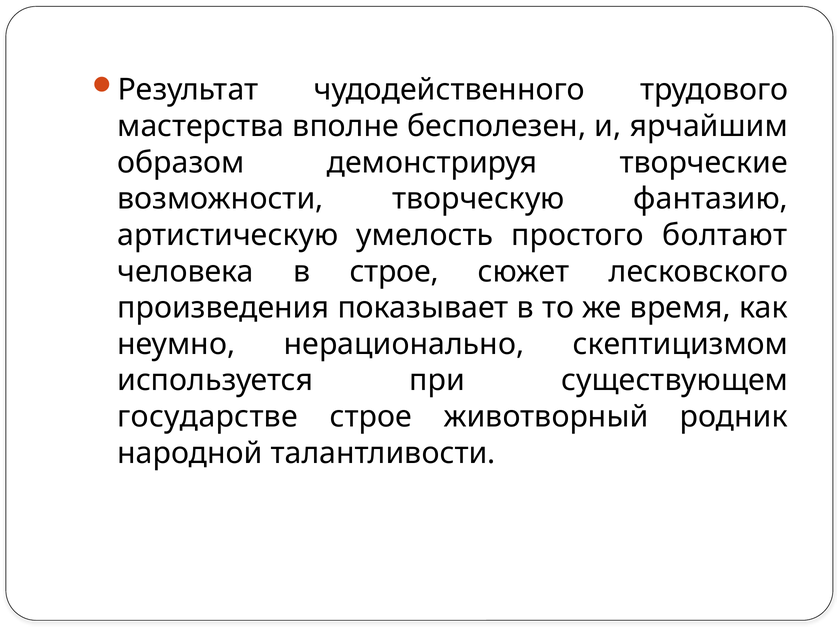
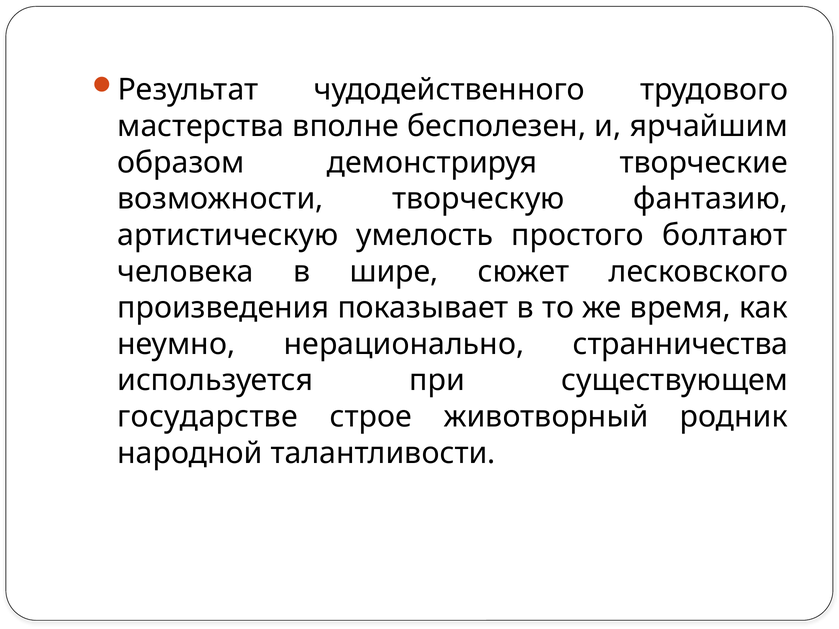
в строе: строе -> шире
скептицизмом: скептицизмом -> странничества
